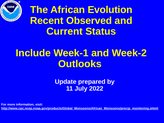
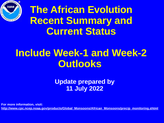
Observed: Observed -> Summary
